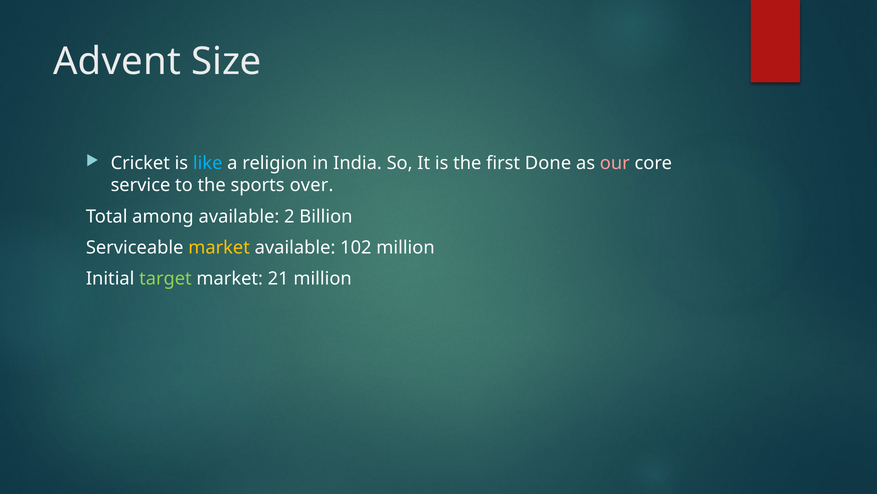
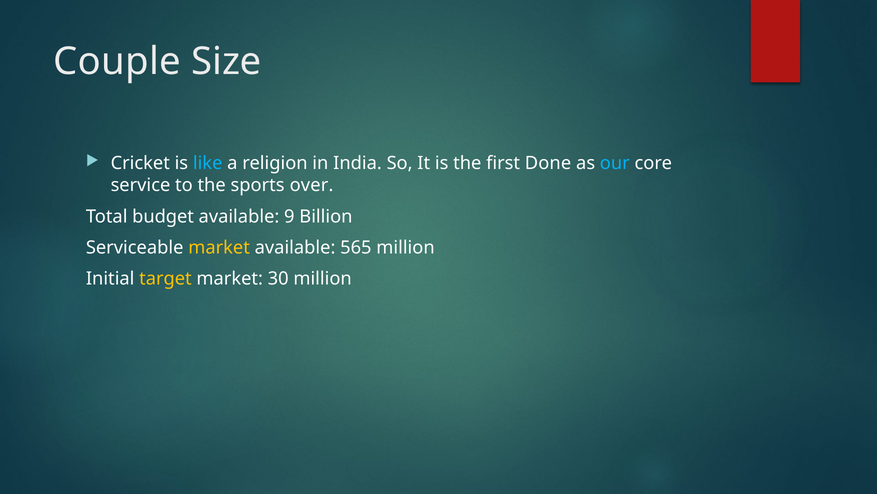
Advent: Advent -> Couple
our colour: pink -> light blue
among: among -> budget
2: 2 -> 9
102: 102 -> 565
target colour: light green -> yellow
21: 21 -> 30
